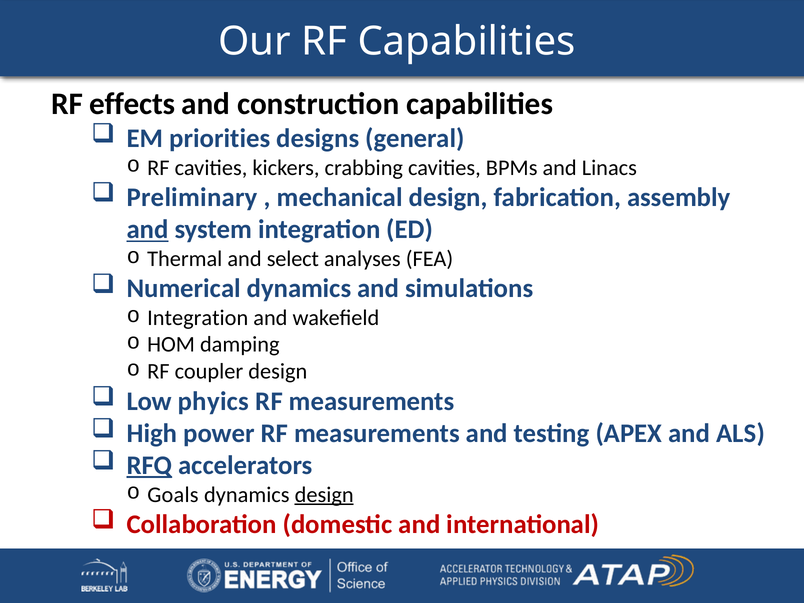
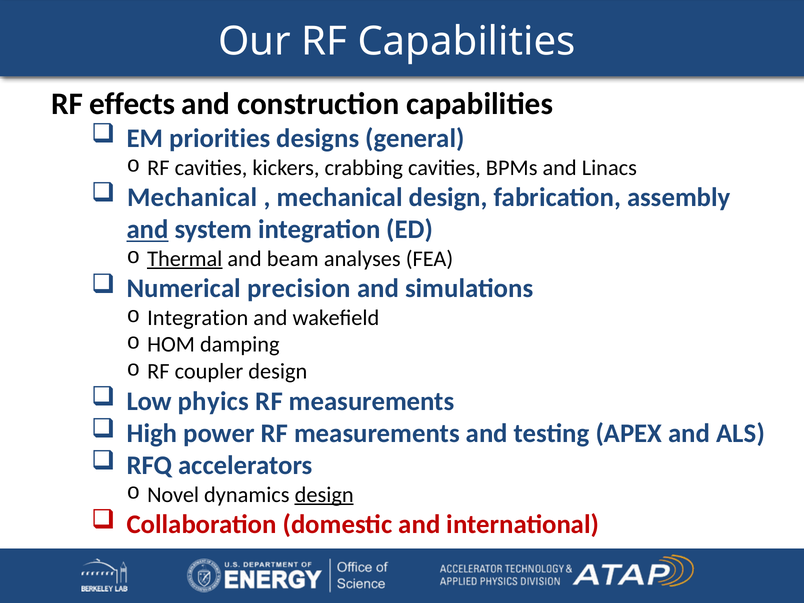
Preliminary at (192, 197): Preliminary -> Mechanical
Thermal underline: none -> present
select: select -> beam
Numerical dynamics: dynamics -> precision
RFQ underline: present -> none
Goals: Goals -> Novel
